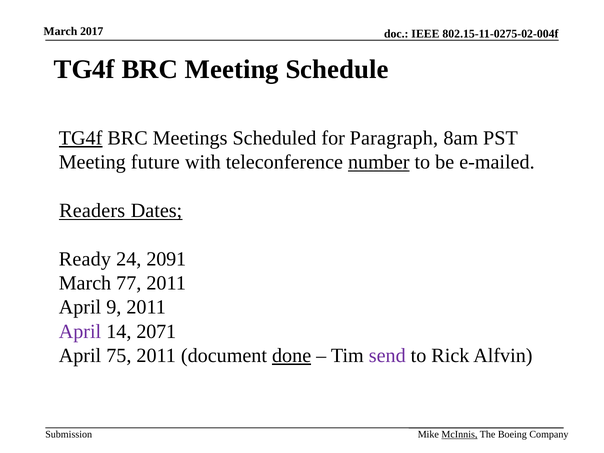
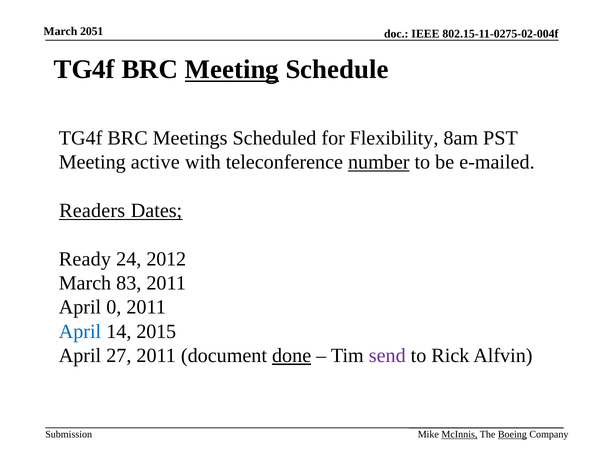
2017: 2017 -> 2051
Meeting at (232, 70) underline: none -> present
TG4f at (81, 138) underline: present -> none
Paragraph: Paragraph -> Flexibility
future: future -> active
2091: 2091 -> 2012
77: 77 -> 83
9: 9 -> 0
April at (80, 331) colour: purple -> blue
2071: 2071 -> 2015
75: 75 -> 27
Boeing underline: none -> present
